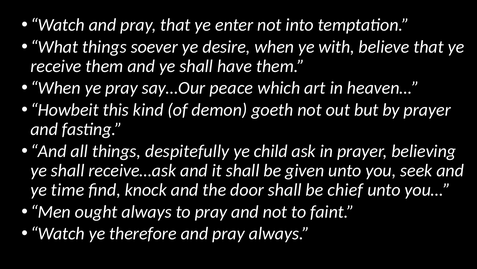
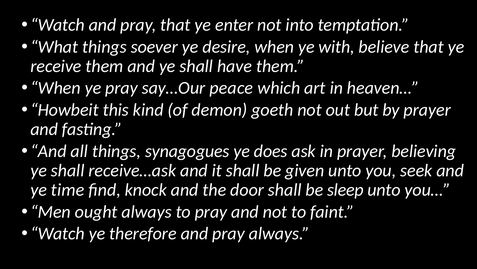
despitefully: despitefully -> synagogues
child: child -> does
chief: chief -> sleep
